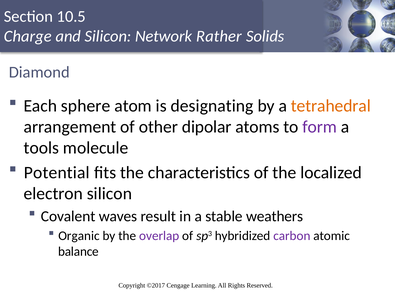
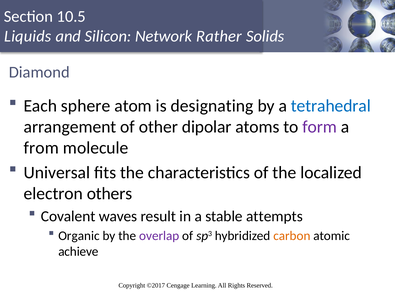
Charge: Charge -> Liquids
tetrahedral colour: orange -> blue
tools: tools -> from
Potential: Potential -> Universal
electron silicon: silicon -> others
weathers: weathers -> attempts
carbon colour: purple -> orange
balance: balance -> achieve
